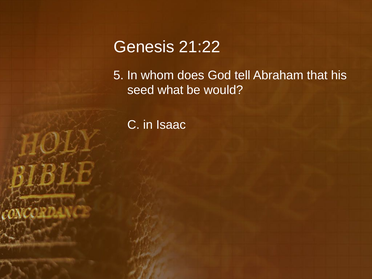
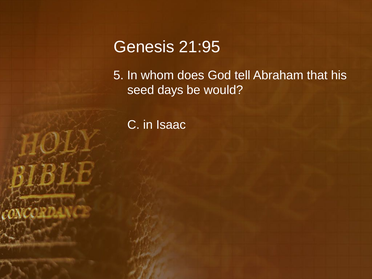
21:22: 21:22 -> 21:95
what: what -> days
